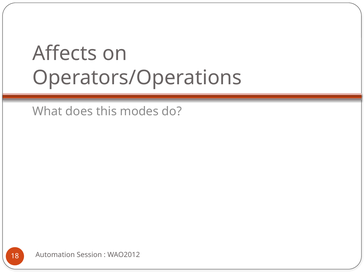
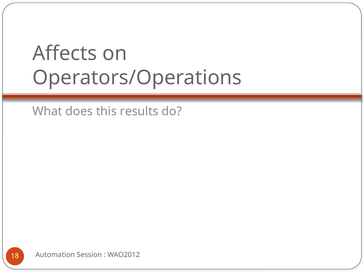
modes: modes -> results
